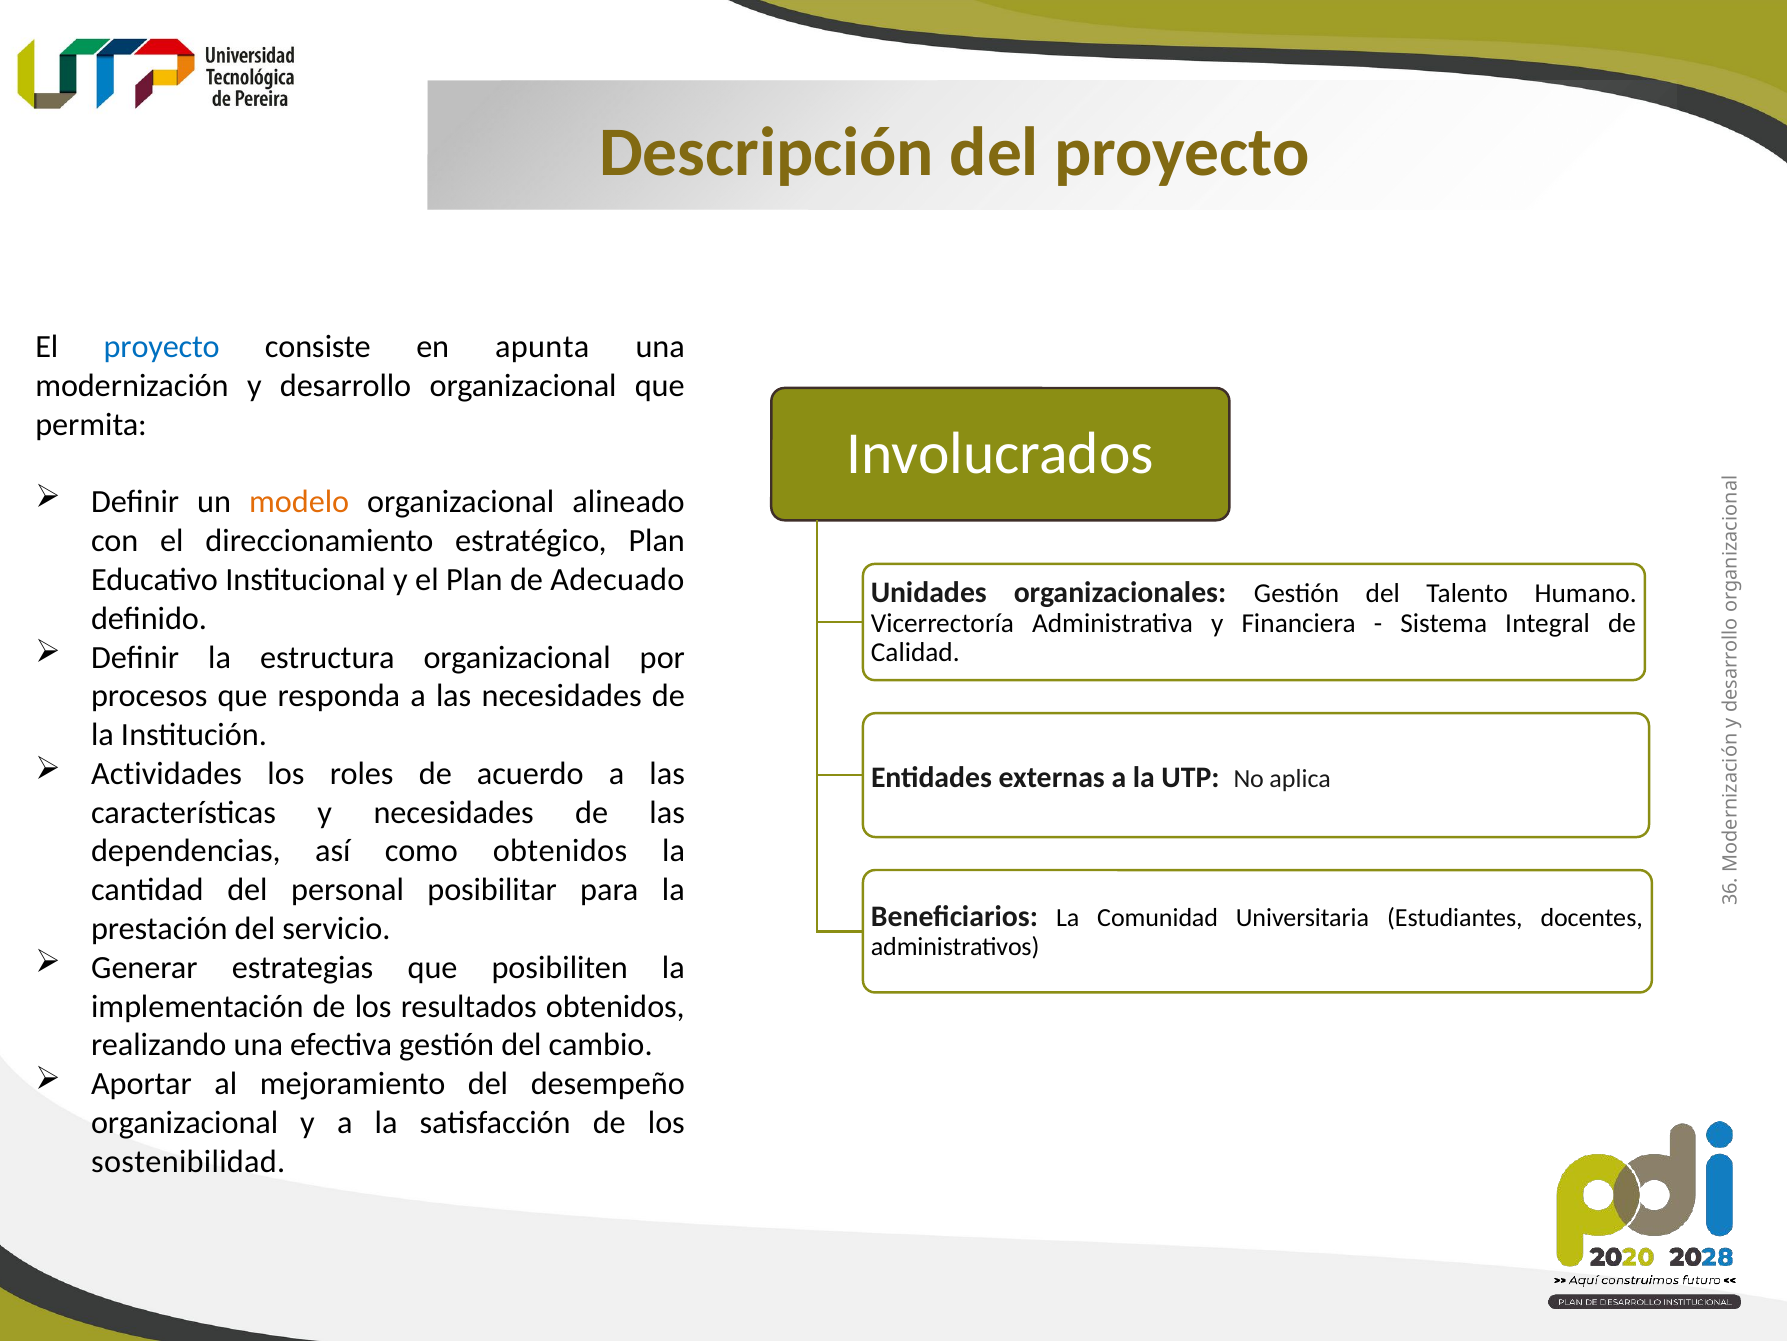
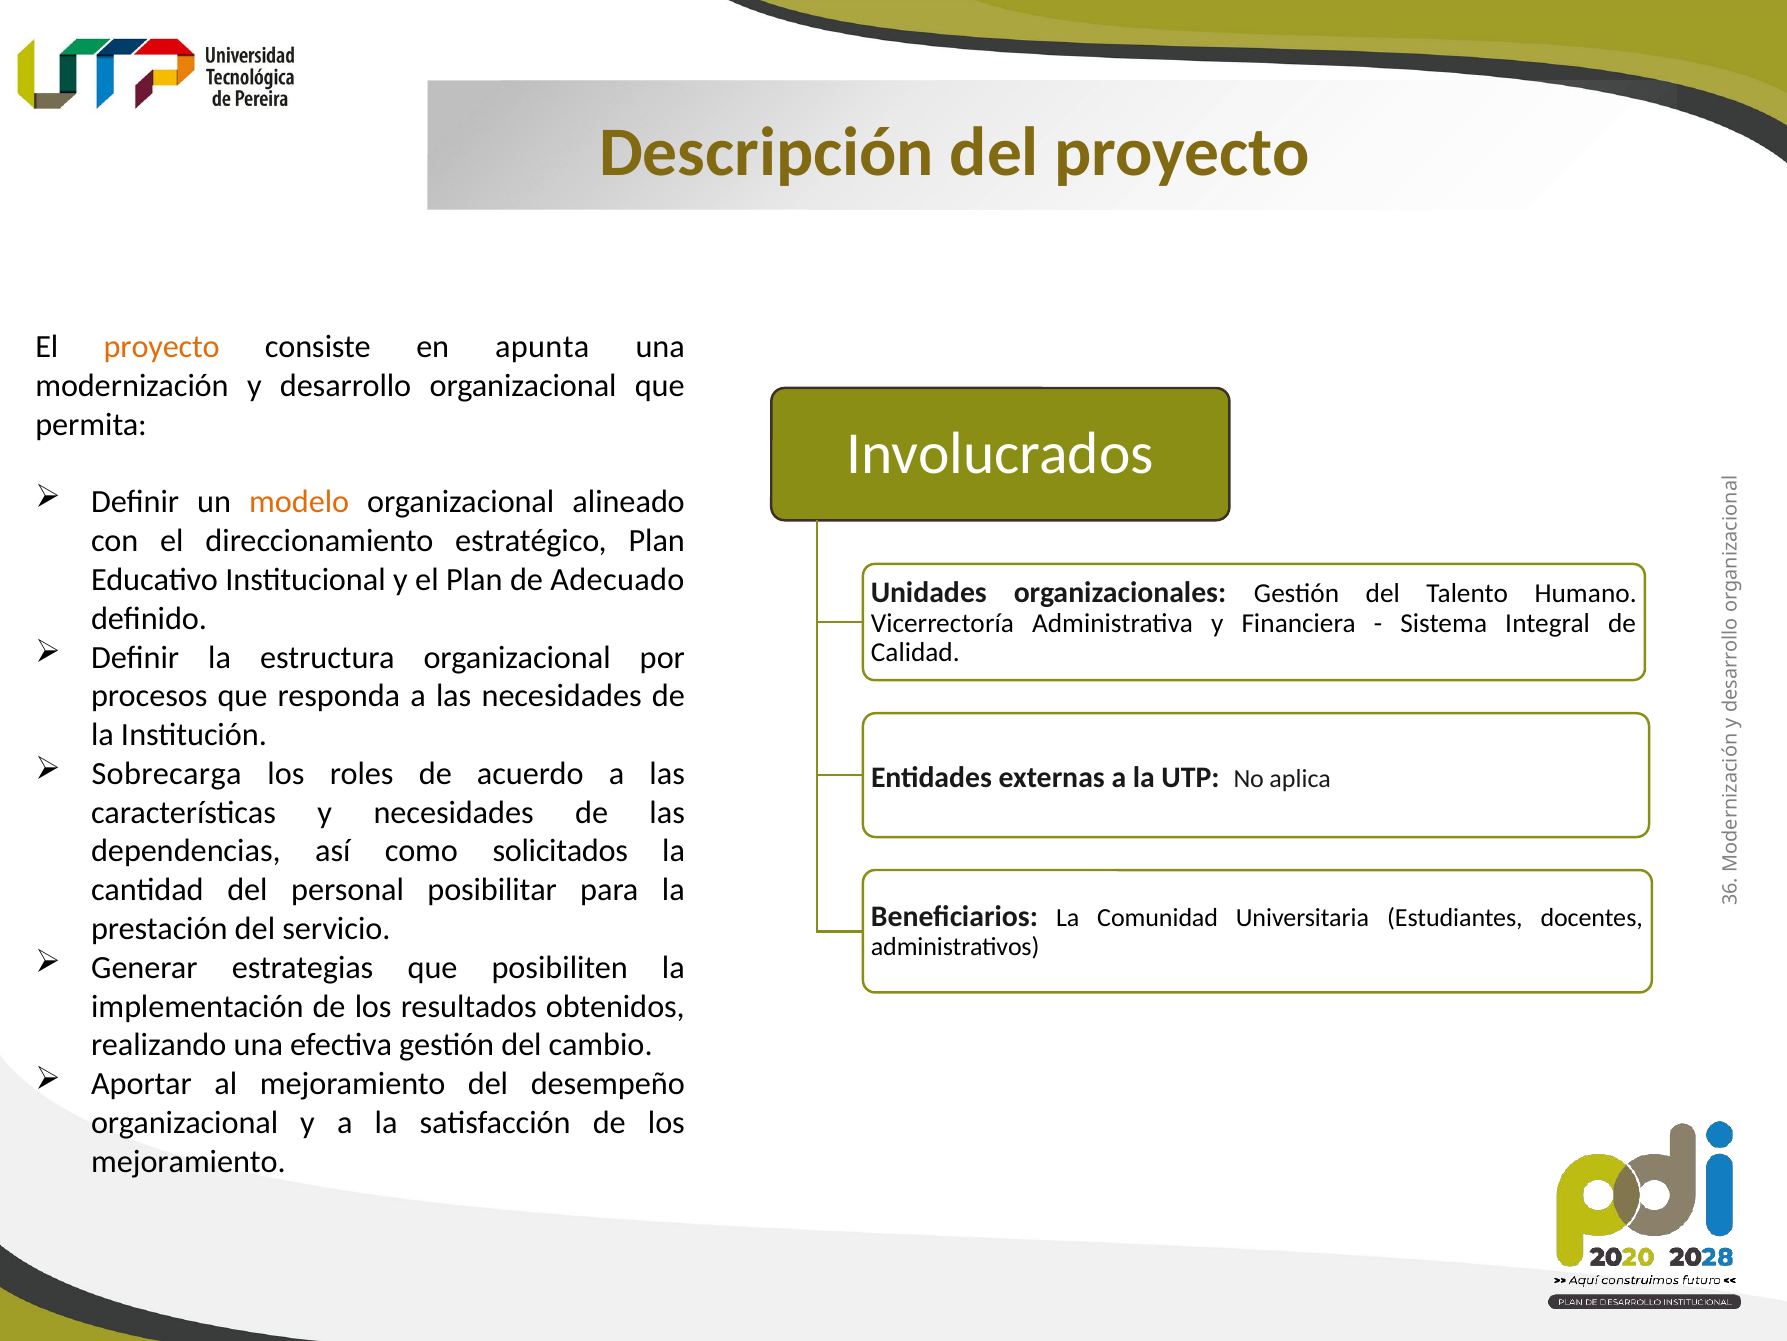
proyecto at (162, 347) colour: blue -> orange
Actividades: Actividades -> Sobrecarga
como obtenidos: obtenidos -> solicitados
sostenibilidad at (188, 1161): sostenibilidad -> mejoramiento
